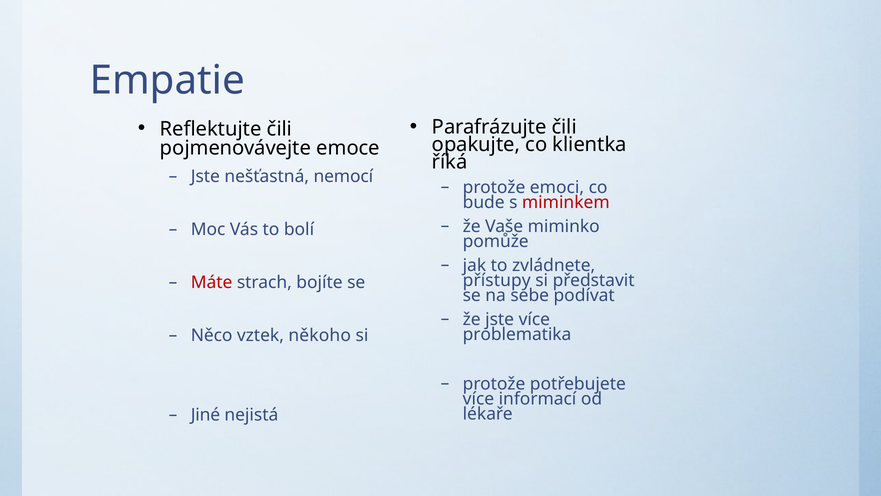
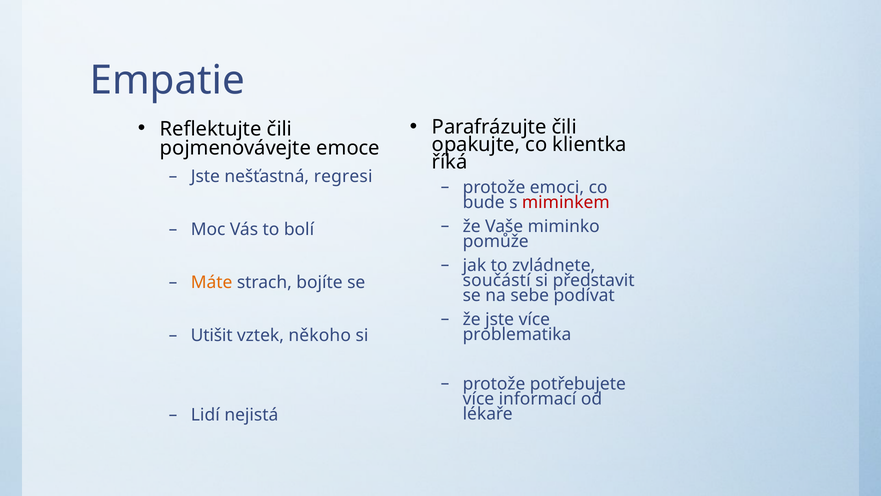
nemocí: nemocí -> regresi
přístupy: přístupy -> součástí
Máte colour: red -> orange
Něco: Něco -> Utišit
Jiné: Jiné -> Lidí
